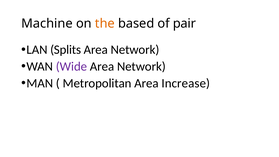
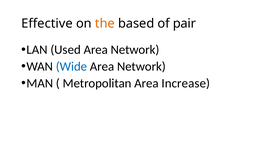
Machine: Machine -> Effective
Splits: Splits -> Used
Wide colour: purple -> blue
